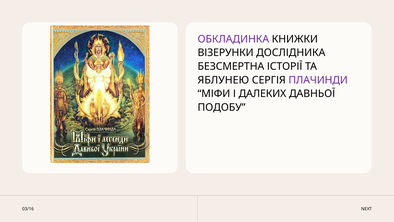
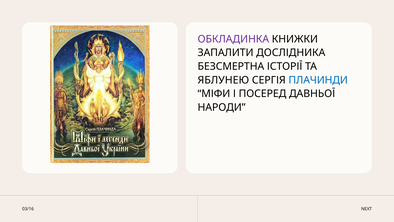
ВІЗЕРУНКИ: ВІЗЕРУНКИ -> ЗАПАЛИТИ
ПЛАЧИНДИ colour: purple -> blue
ДАЛЕКИХ: ДАЛЕКИХ -> ПОСЕРЕД
ПОДОБУ: ПОДОБУ -> НАРОДИ
